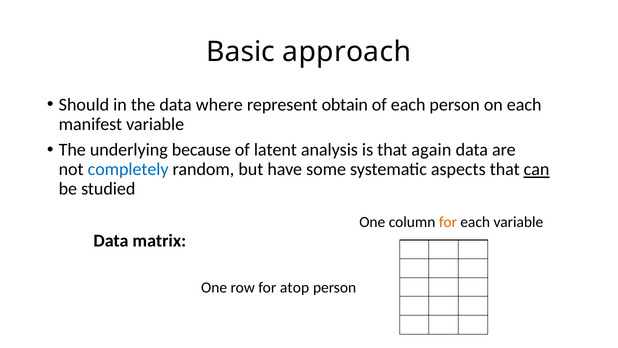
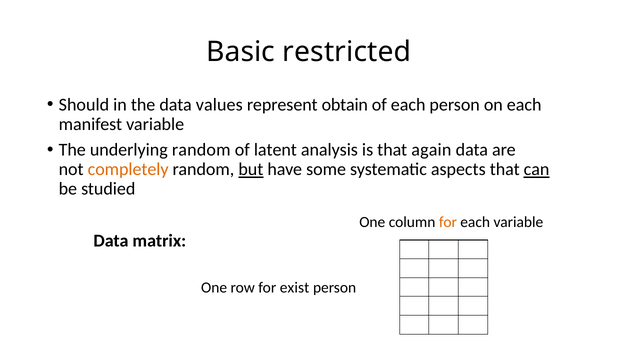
approach: approach -> restricted
where: where -> values
underlying because: because -> random
completely colour: blue -> orange
but underline: none -> present
atop: atop -> exist
